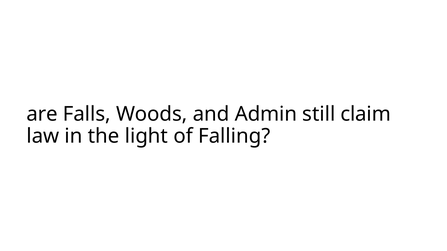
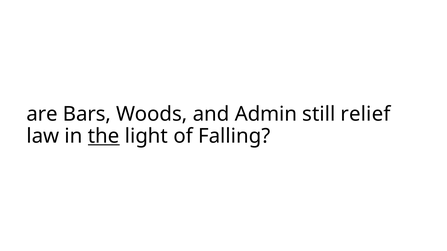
Falls: Falls -> Bars
claim: claim -> relief
the underline: none -> present
